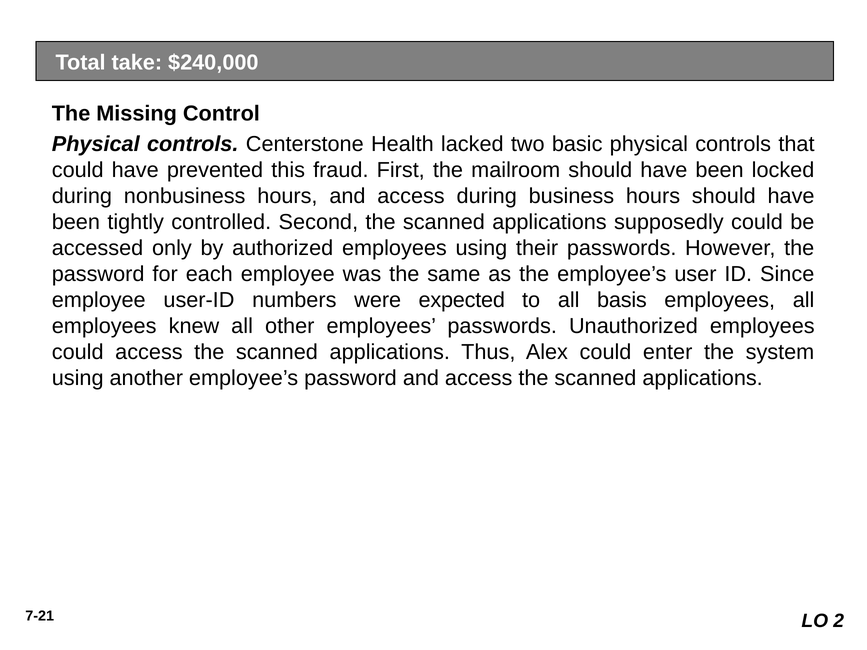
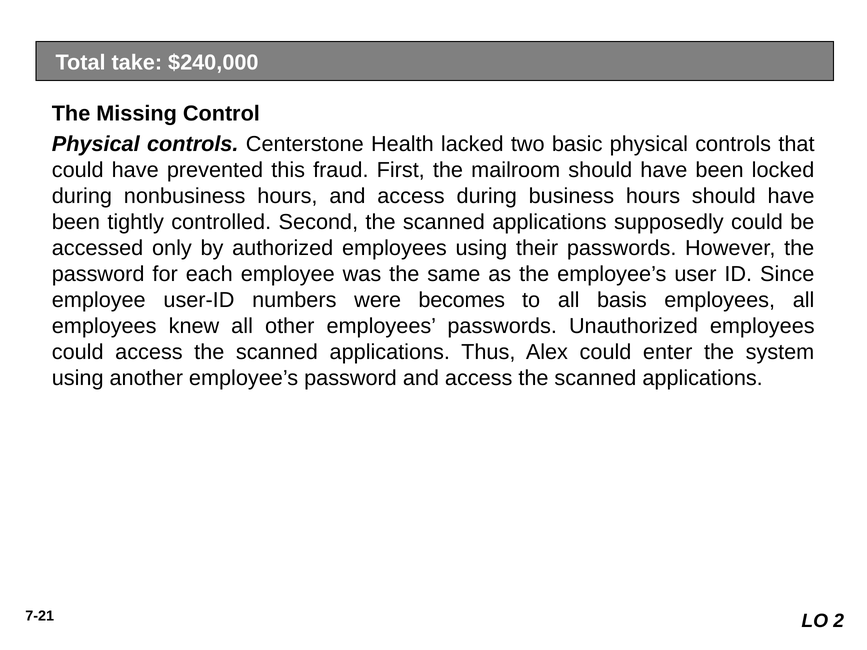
expected: expected -> becomes
